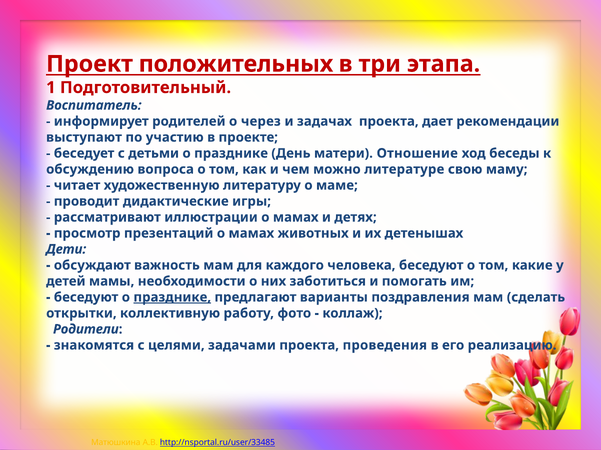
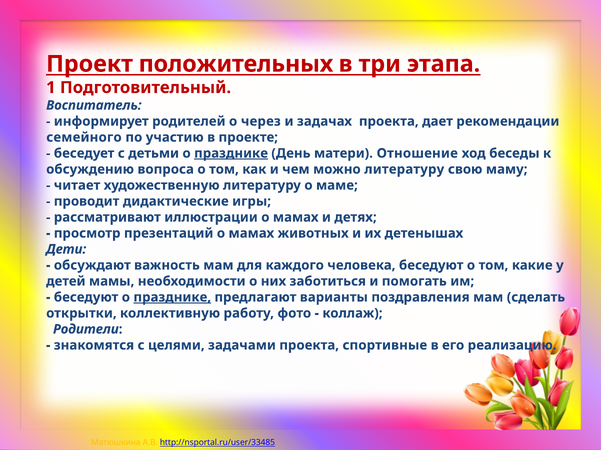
выступают: выступают -> семейного
празднике at (231, 154) underline: none -> present
можно литературе: литературе -> литературу
проведения: проведения -> спортивные
